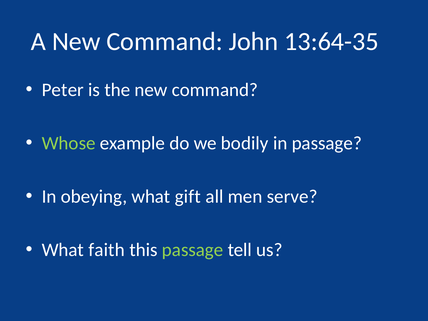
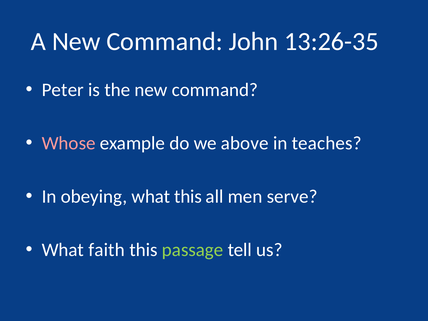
13:64-35: 13:64-35 -> 13:26-35
Whose colour: light green -> pink
bodily: bodily -> above
in passage: passage -> teaches
what gift: gift -> this
